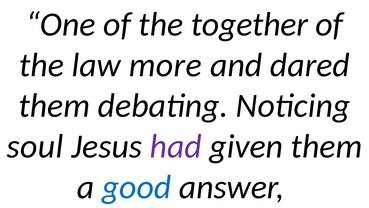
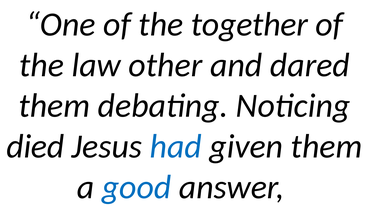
more: more -> other
soul: soul -> died
had colour: purple -> blue
